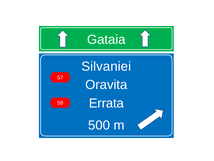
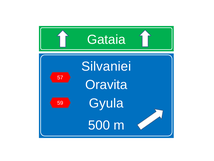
Errata: Errata -> Gyula
